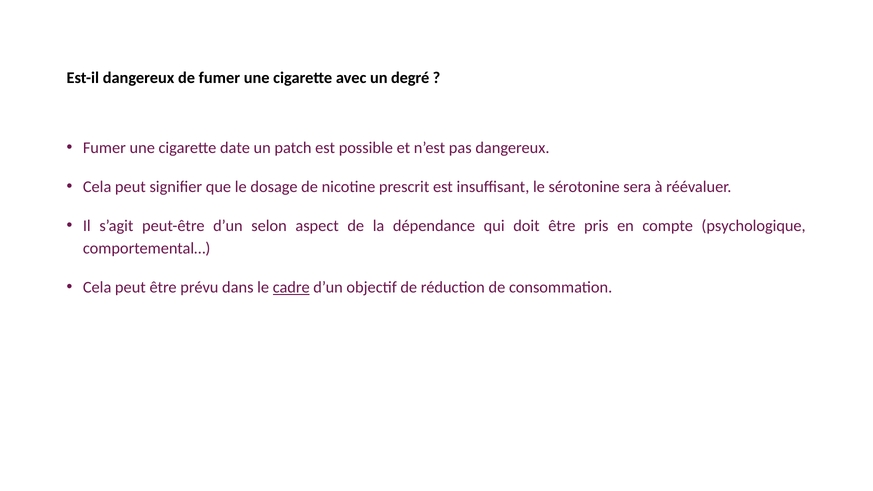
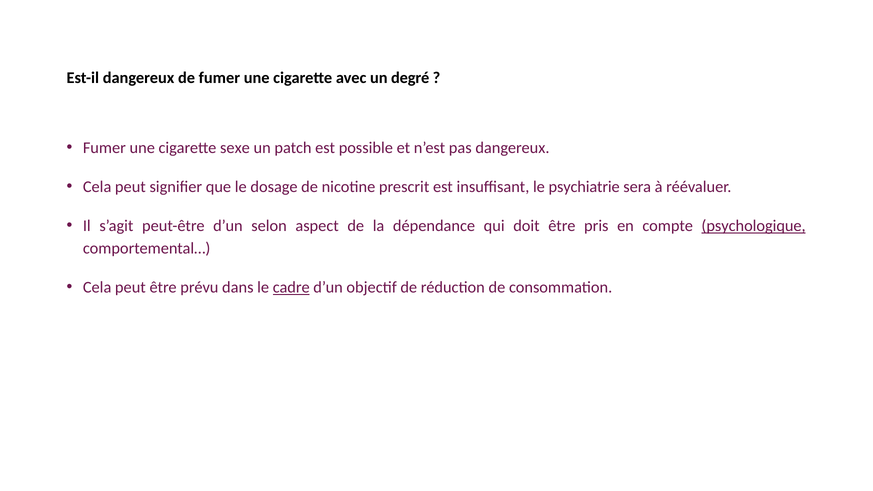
date: date -> sexe
sérotonine: sérotonine -> psychiatrie
psychologique underline: none -> present
